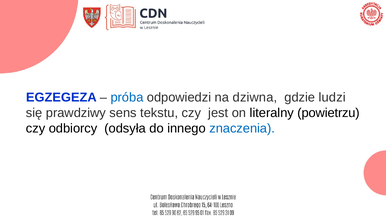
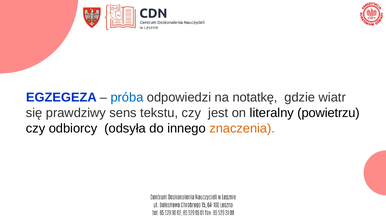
dziwna: dziwna -> notatkę
ludzi: ludzi -> wiatr
znaczenia colour: blue -> orange
